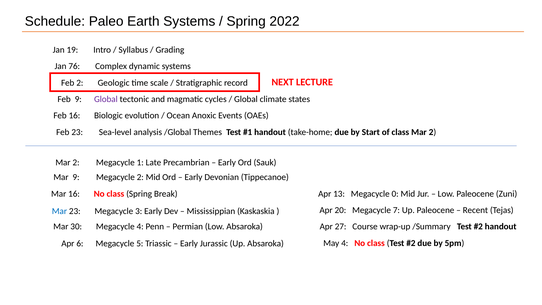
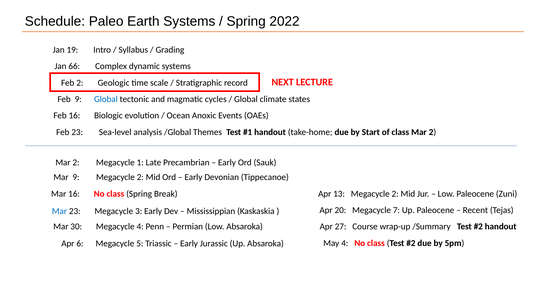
76: 76 -> 66
Global at (106, 99) colour: purple -> blue
13 Megacycle 0: 0 -> 2
